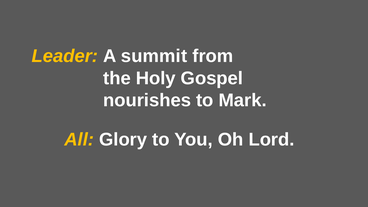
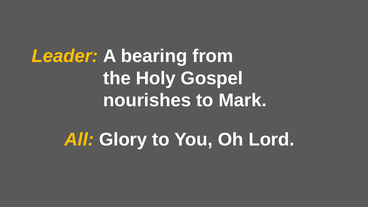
summit: summit -> bearing
